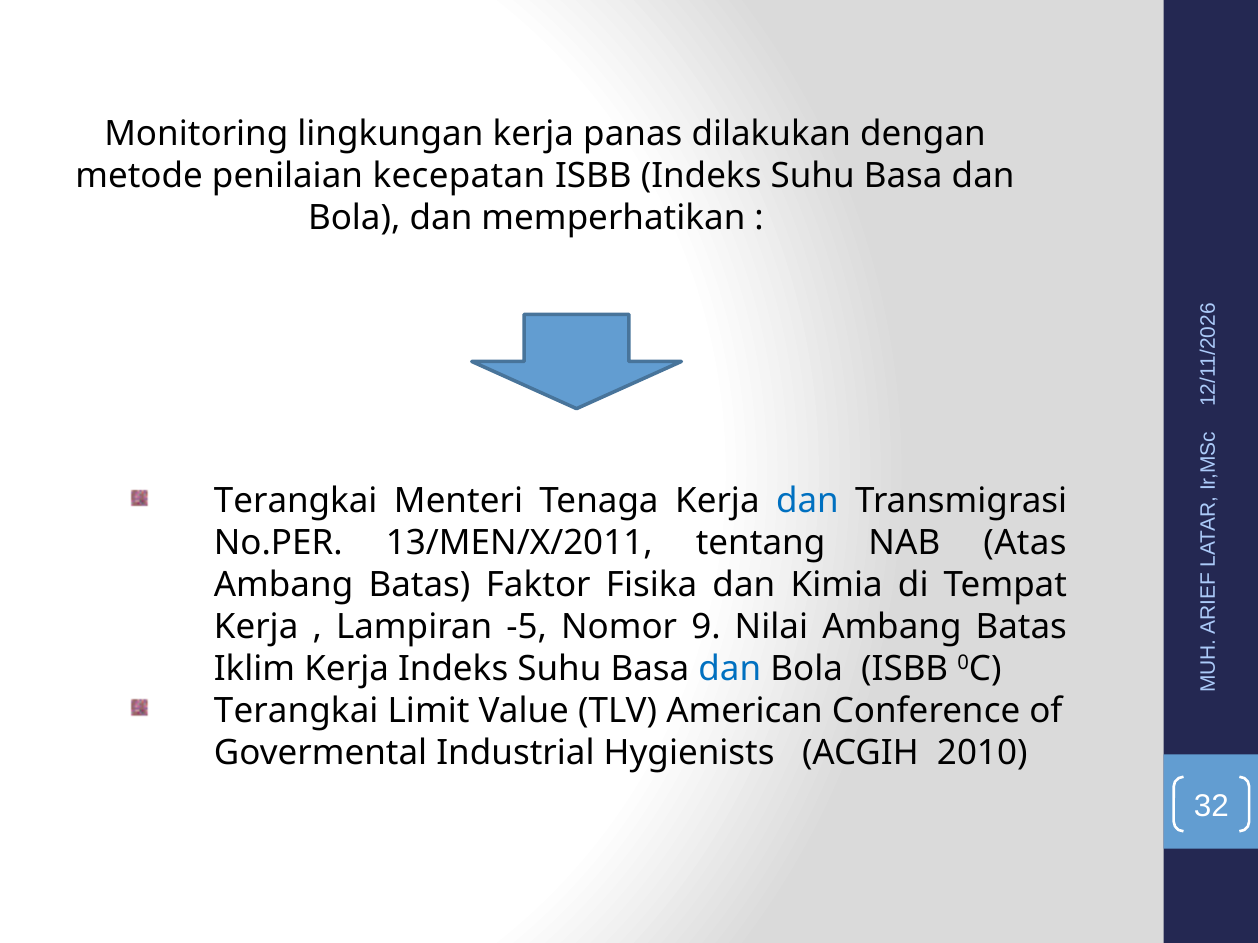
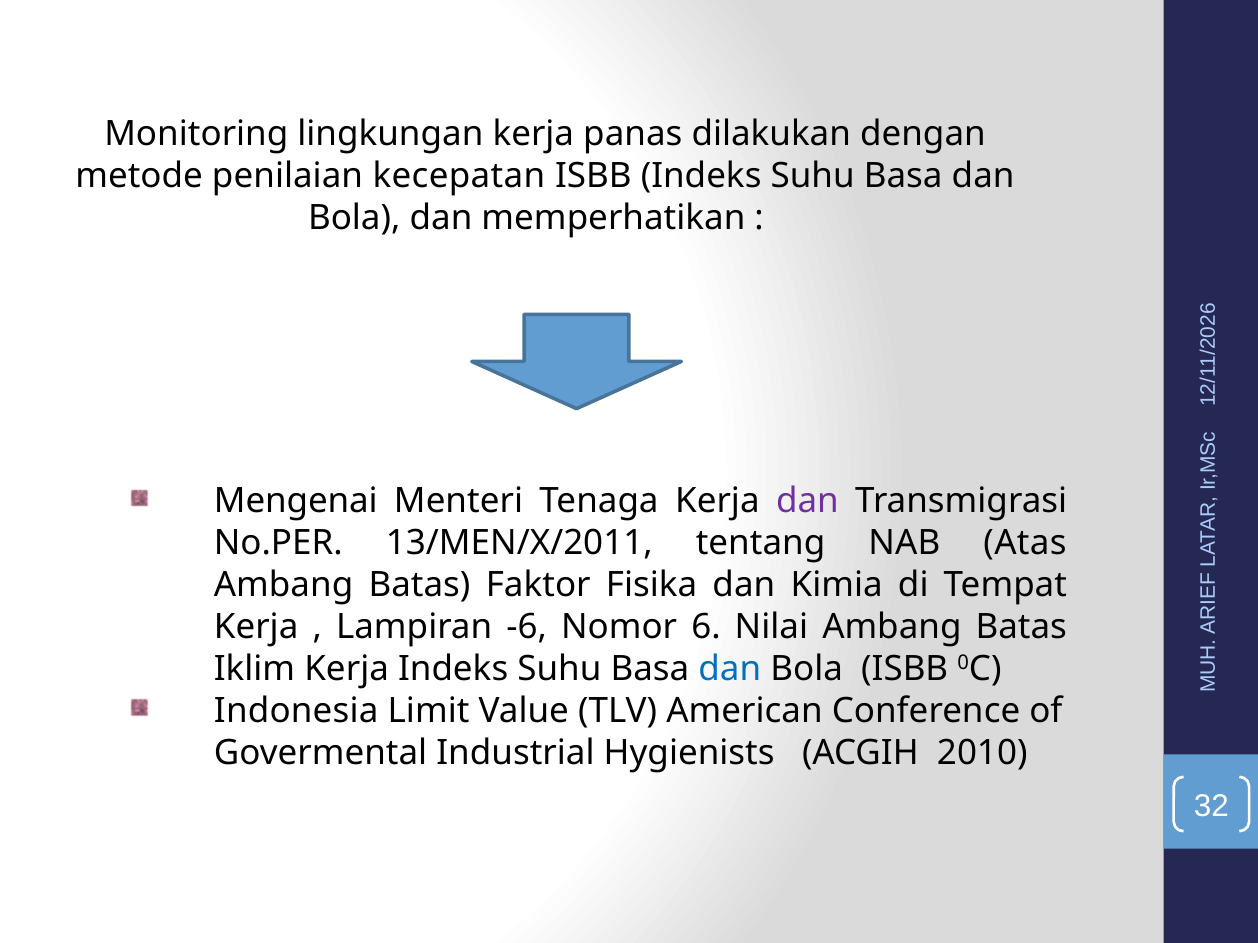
Terangkai at (296, 501): Terangkai -> Mengenai
dan at (807, 501) colour: blue -> purple
-5: -5 -> -6
Nomor 9: 9 -> 6
Terangkai at (296, 711): Terangkai -> Indonesia
